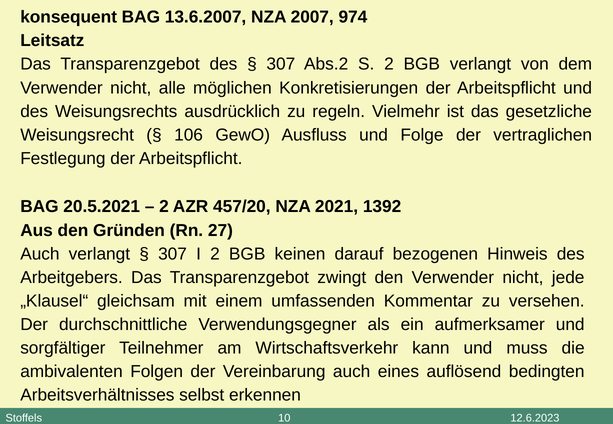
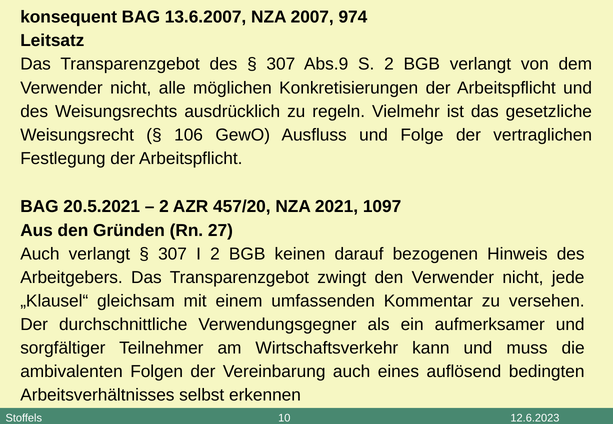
Abs.2: Abs.2 -> Abs.9
1392: 1392 -> 1097
